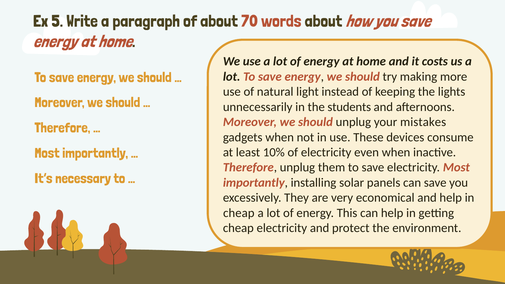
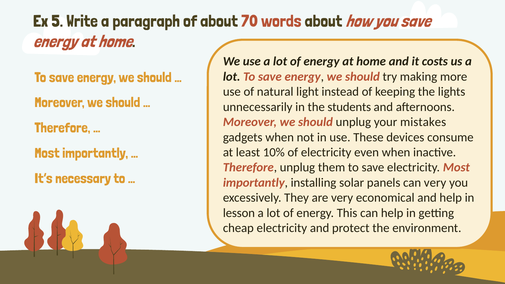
can save: save -> very
cheap at (239, 213): cheap -> lesson
